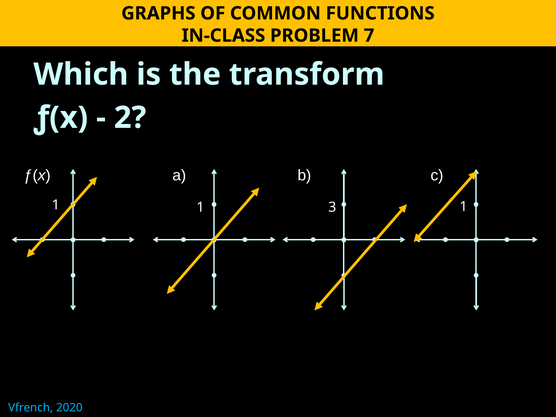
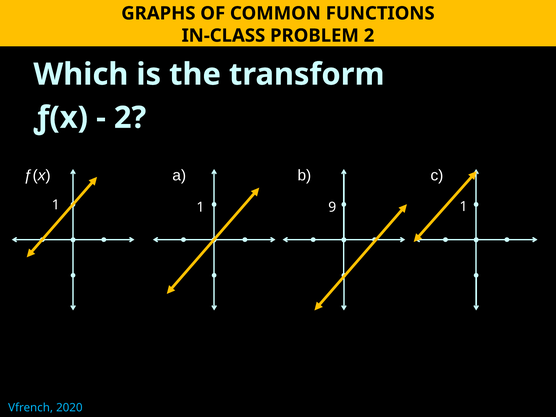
PROBLEM 7: 7 -> 2
3: 3 -> 9
